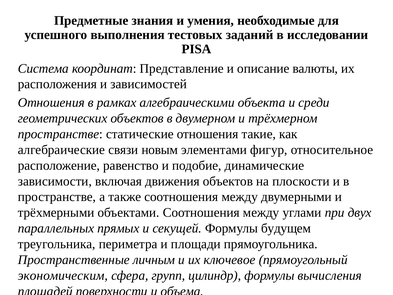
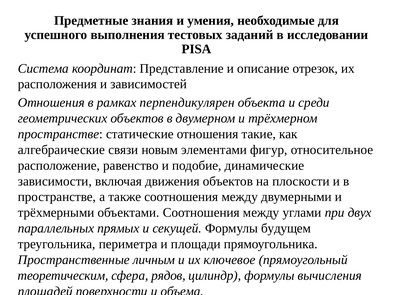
валюты: валюты -> отрезок
алгебраическими: алгебраическими -> перпендикулярен
экономическим: экономическим -> теоретическим
групп: групп -> рядов
